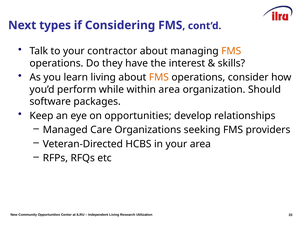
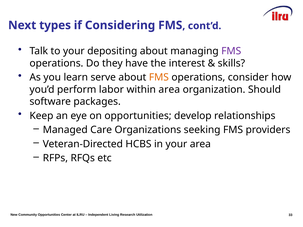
contractor: contractor -> depositing
FMS at (231, 51) colour: orange -> purple
learn living: living -> serve
while: while -> labor
